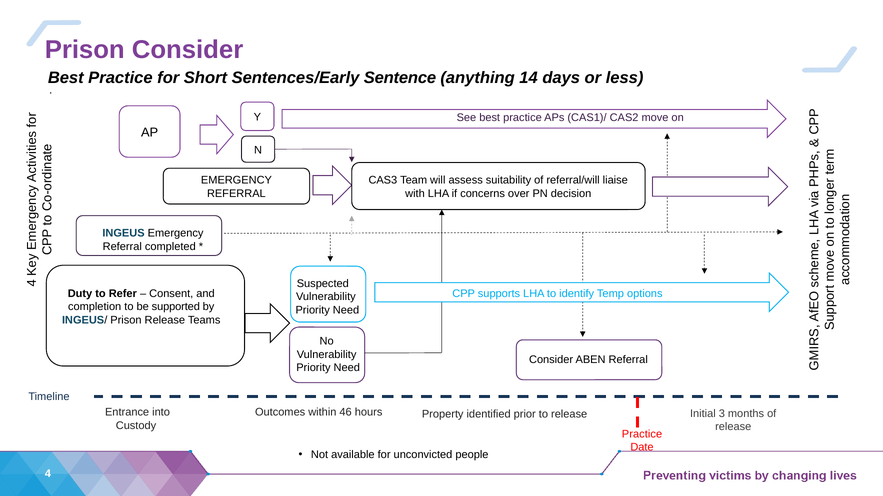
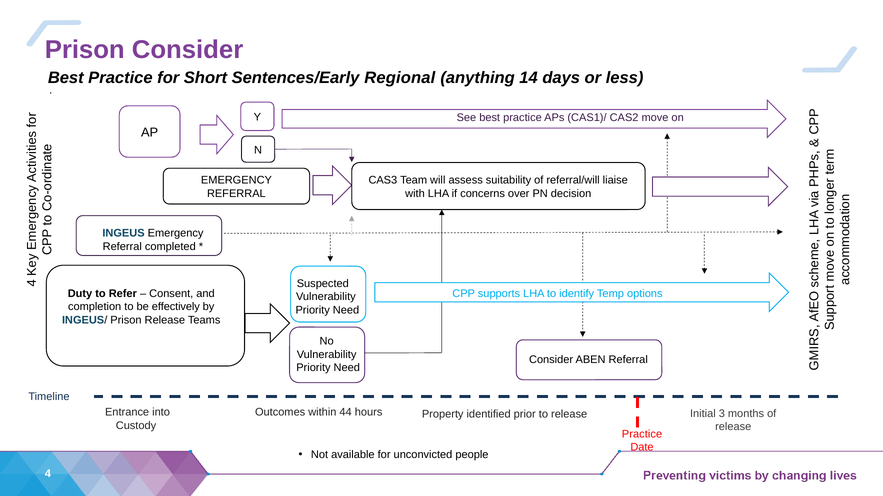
Sentence: Sentence -> Regional
supported: supported -> effectively
46: 46 -> 44
